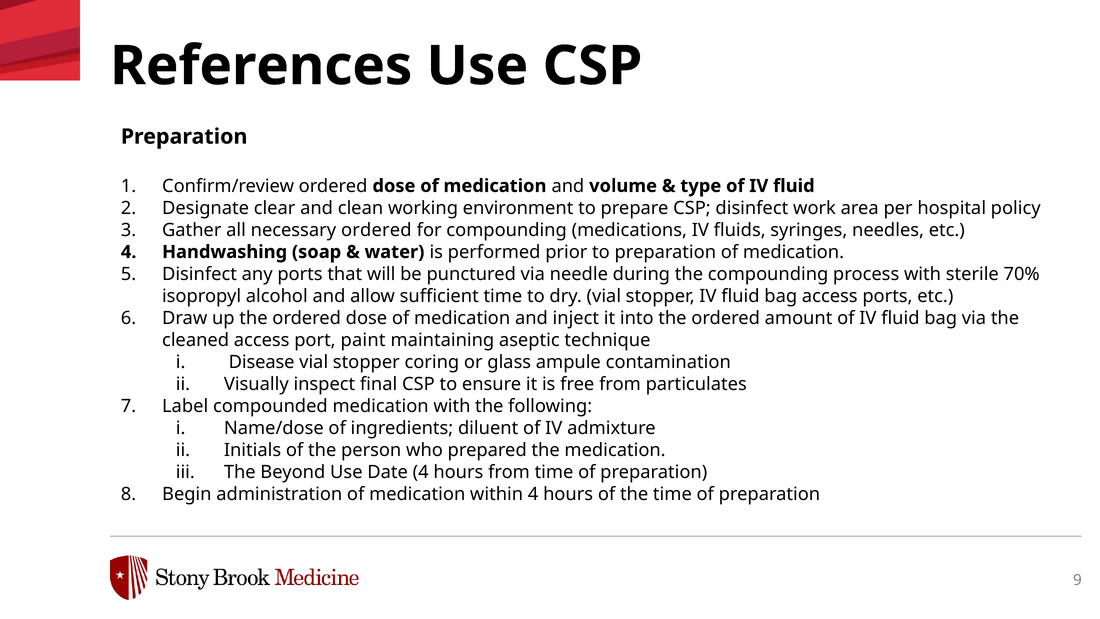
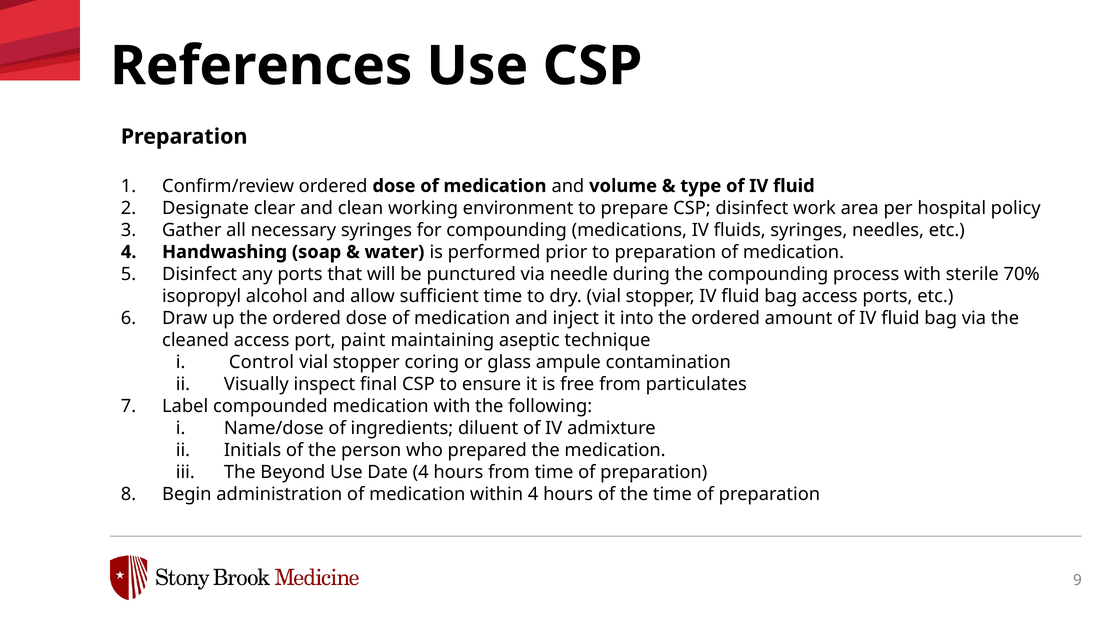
necessary ordered: ordered -> syringes
Disease: Disease -> Control
